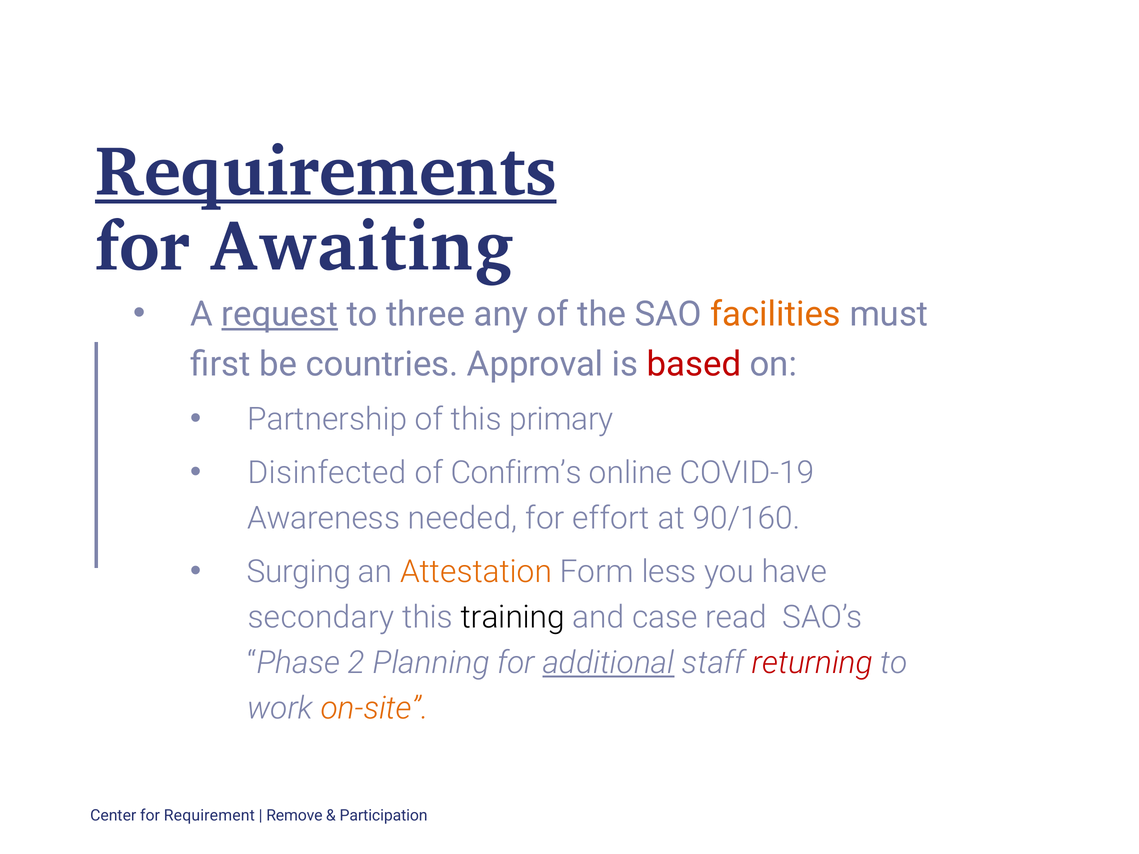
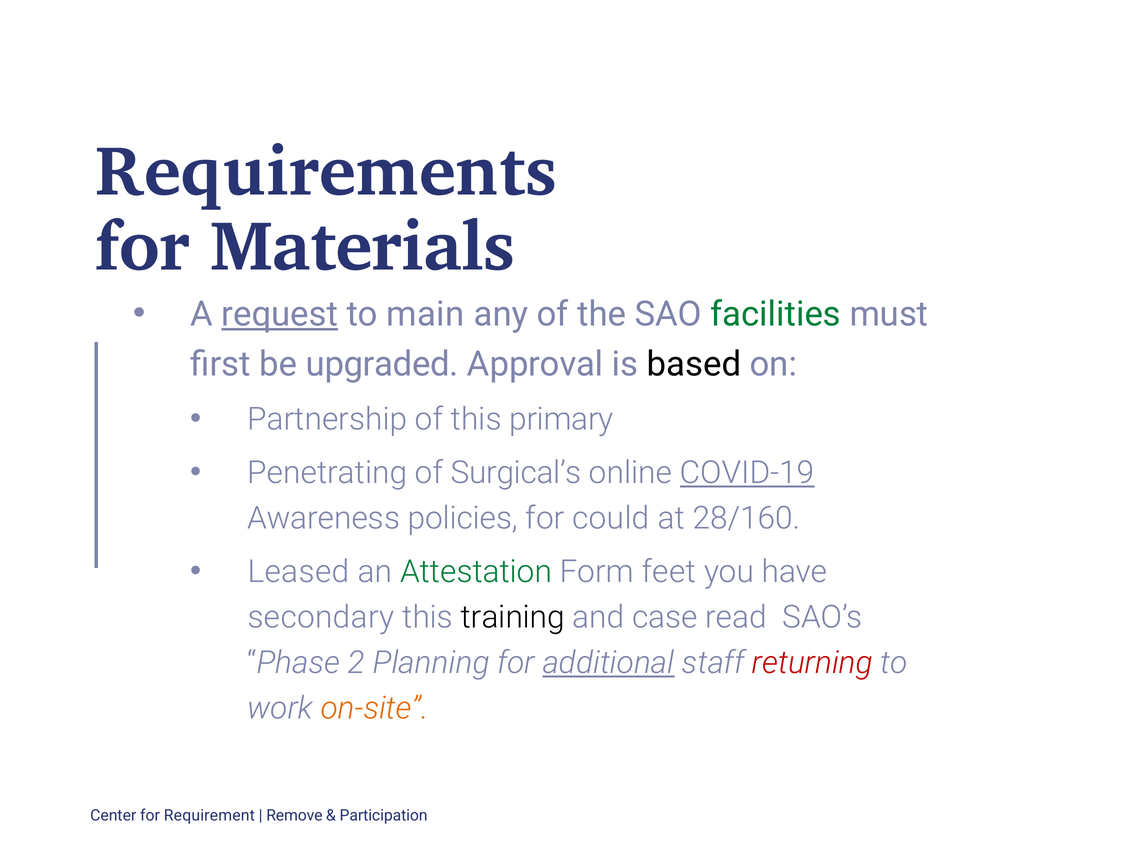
Requirements underline: present -> none
Awaiting: Awaiting -> Materials
three: three -> main
facilities colour: orange -> green
countries: countries -> upgraded
based colour: red -> black
Disinfected: Disinfected -> Penetrating
Confirm’s: Confirm’s -> Surgical’s
COVID-19 underline: none -> present
needed: needed -> policies
effort: effort -> could
90/160: 90/160 -> 28/160
Surging: Surging -> Leased
Attestation colour: orange -> green
less: less -> feet
